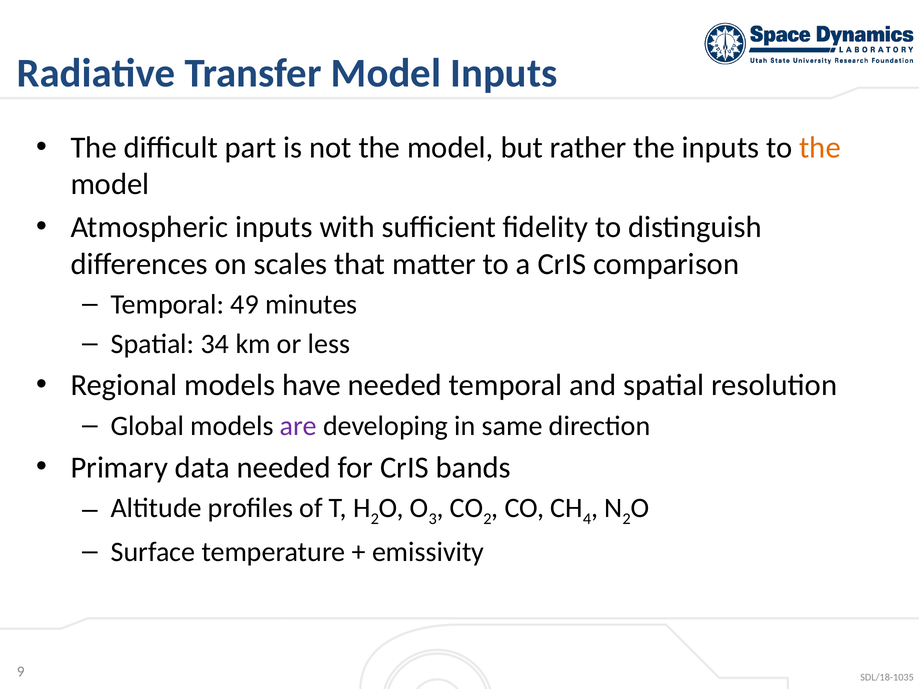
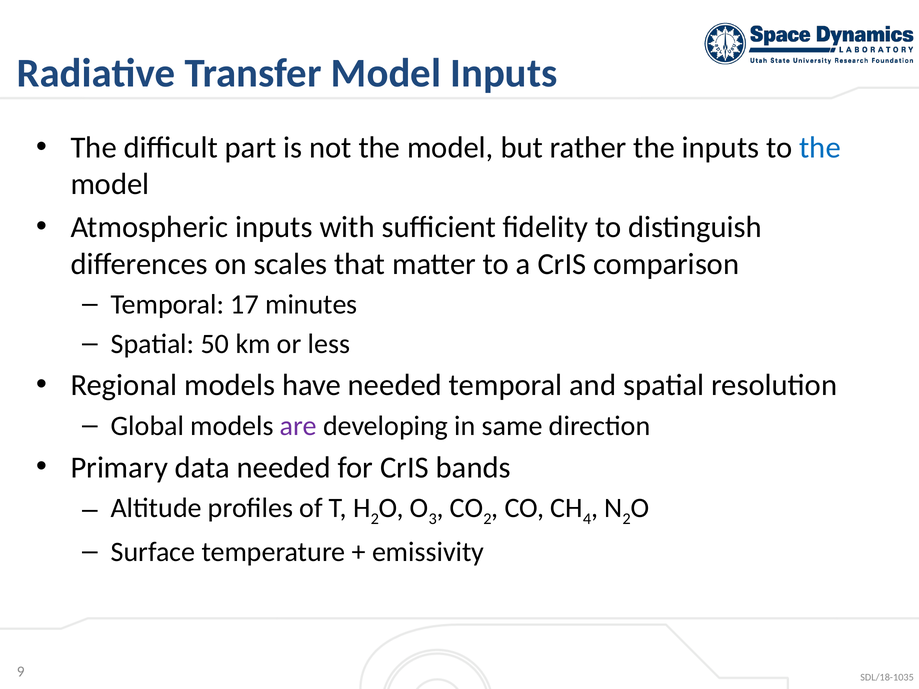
the at (820, 148) colour: orange -> blue
49: 49 -> 17
34: 34 -> 50
